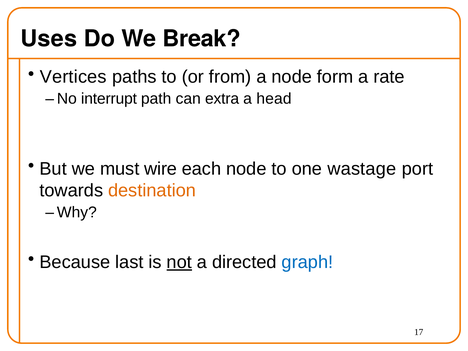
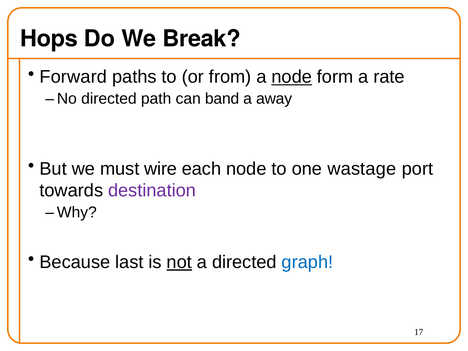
Uses: Uses -> Hops
Vertices: Vertices -> Forward
node at (292, 77) underline: none -> present
No interrupt: interrupt -> directed
extra: extra -> band
head: head -> away
destination colour: orange -> purple
